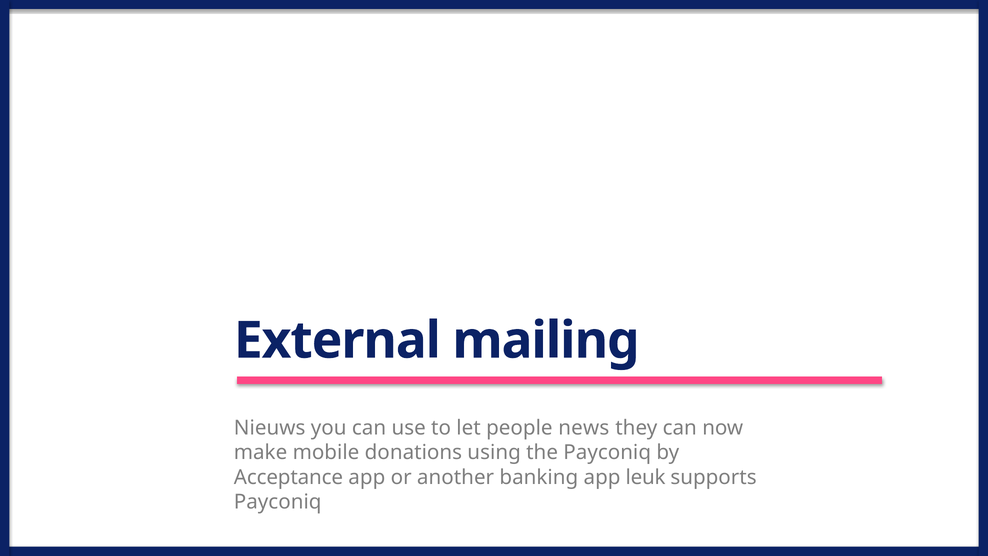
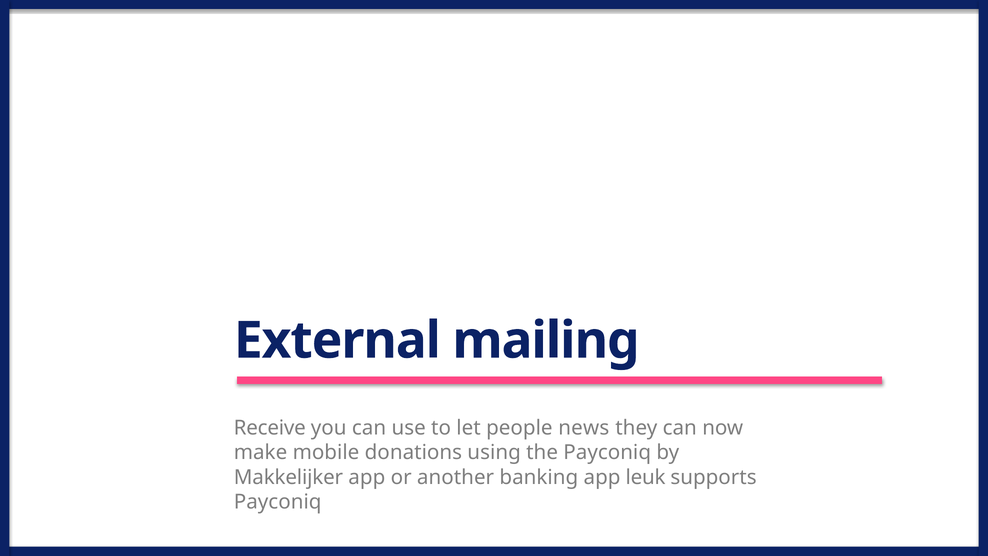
Nieuws: Nieuws -> Receive
Acceptance: Acceptance -> Makkelijker
